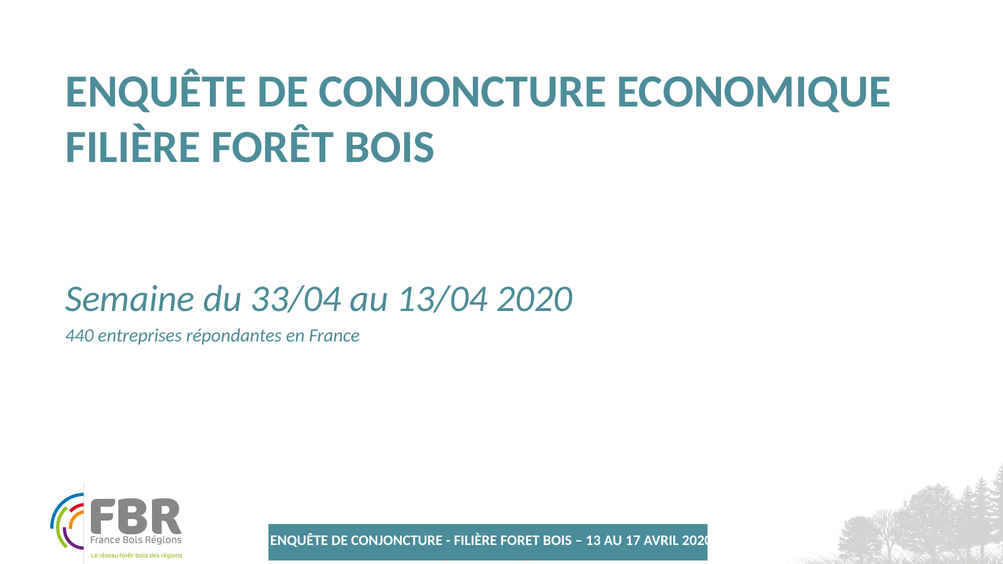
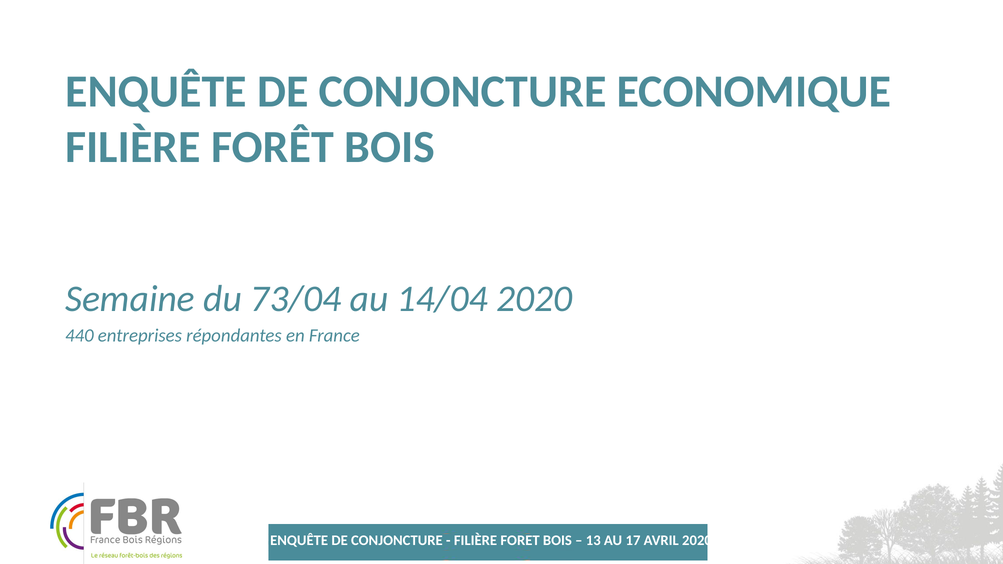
33/04: 33/04 -> 73/04
13/04: 13/04 -> 14/04
